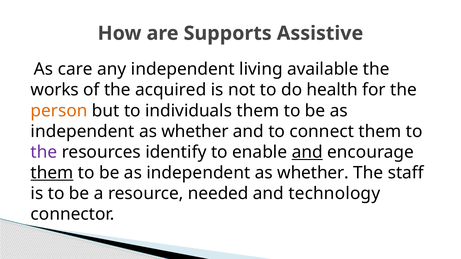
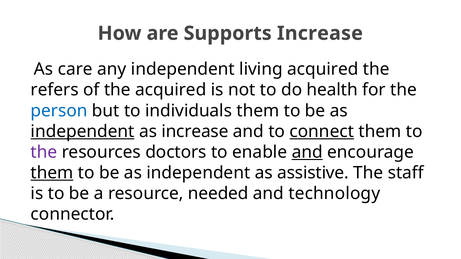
Supports Assistive: Assistive -> Increase
living available: available -> acquired
works: works -> refers
person colour: orange -> blue
independent at (83, 132) underline: none -> present
whether at (195, 132): whether -> increase
connect underline: none -> present
identify: identify -> doctors
whether at (313, 173): whether -> assistive
